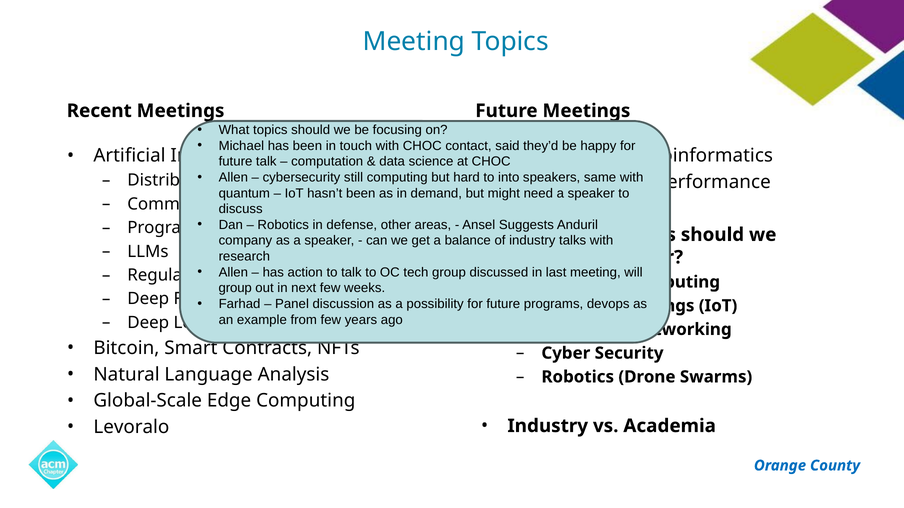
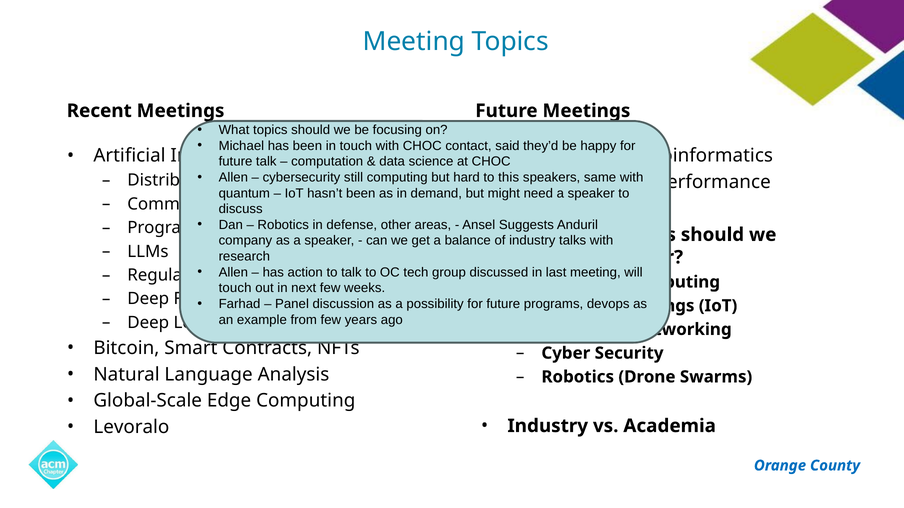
to into: into -> this
group at (235, 288): group -> touch
